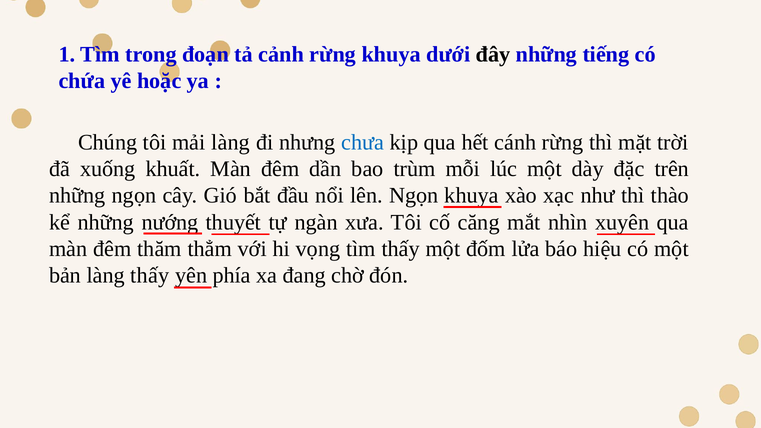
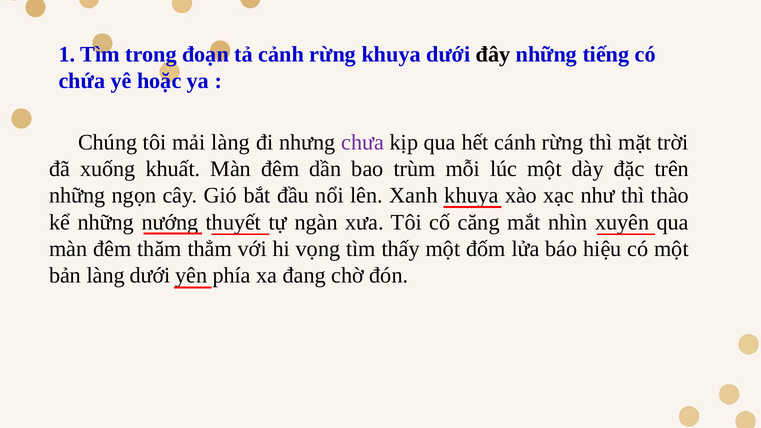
chưa colour: blue -> purple
lên Ngọn: Ngọn -> Xanh
làng thấy: thấy -> dưới
